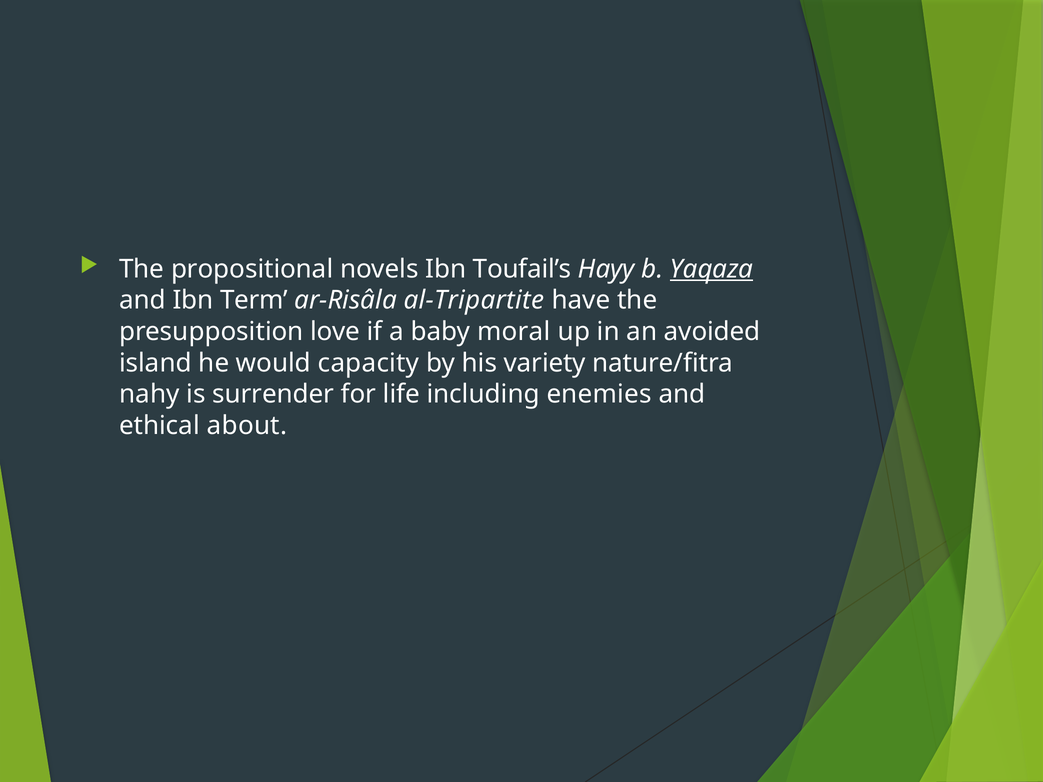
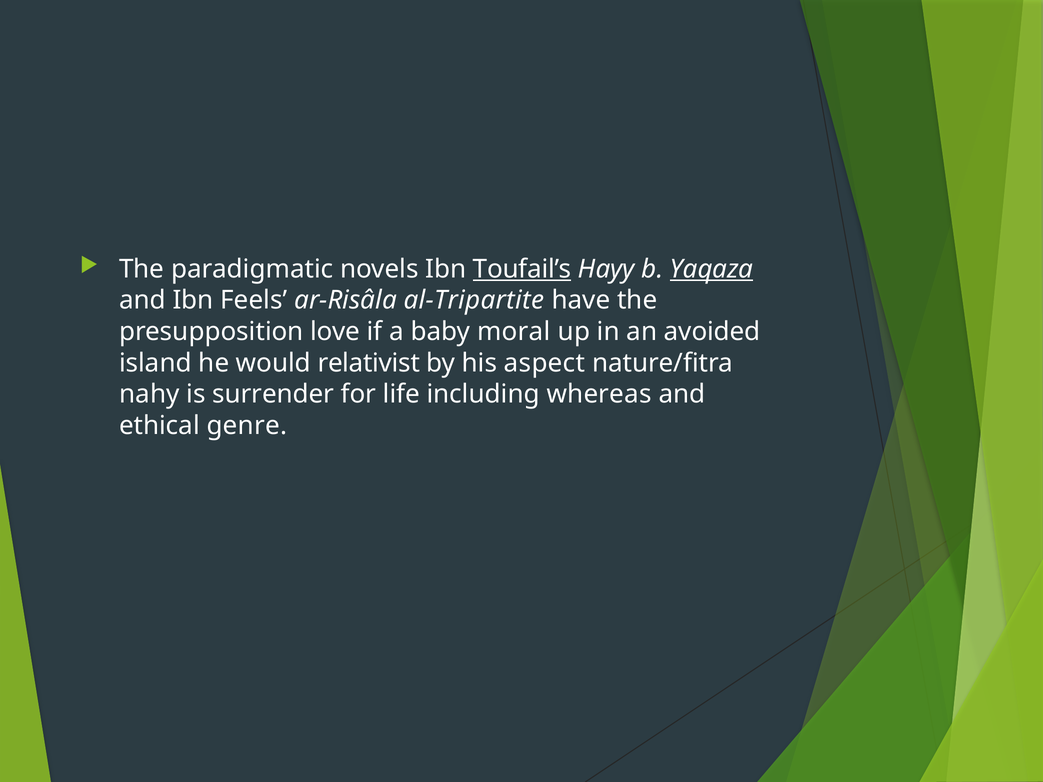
propositional: propositional -> paradigmatic
Toufail’s underline: none -> present
Term: Term -> Feels
capacity: capacity -> relativist
variety: variety -> aspect
enemies: enemies -> whereas
about: about -> genre
